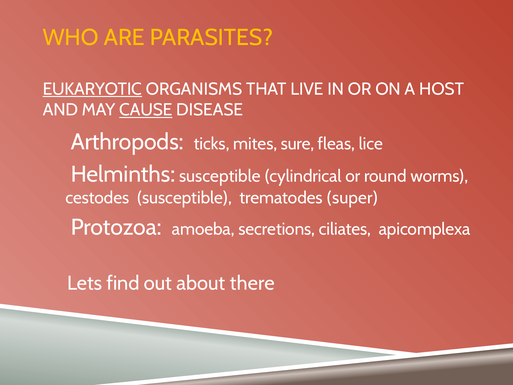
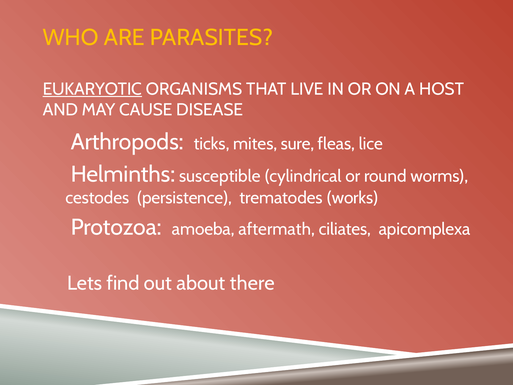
CAUSE underline: present -> none
cestodes susceptible: susceptible -> persistence
super: super -> works
secretions: secretions -> aftermath
